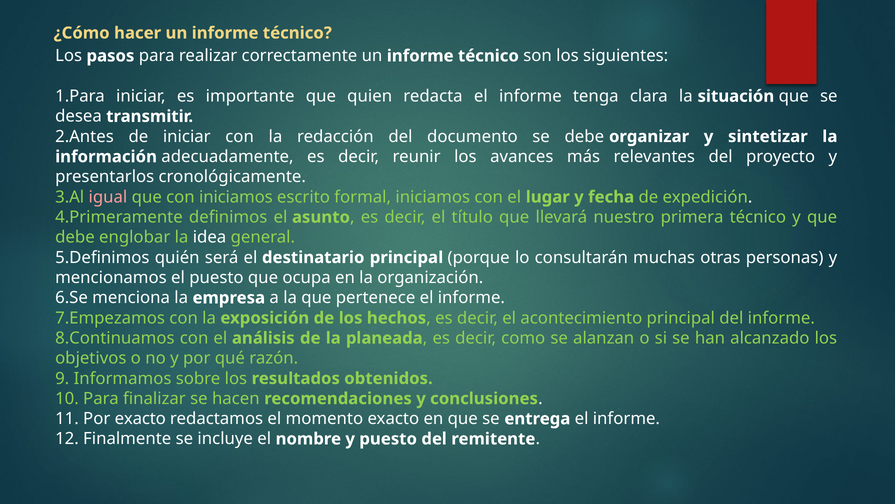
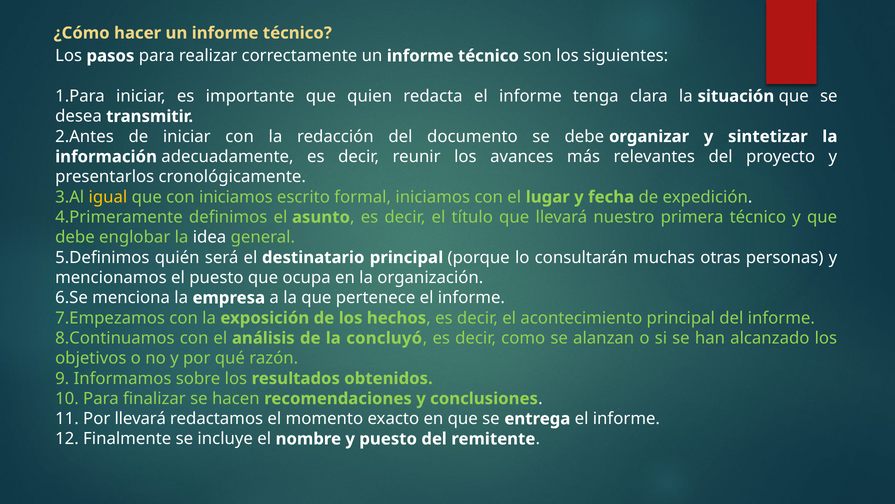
igual colour: pink -> yellow
planeada: planeada -> concluyó
Por exacto: exacto -> llevará
